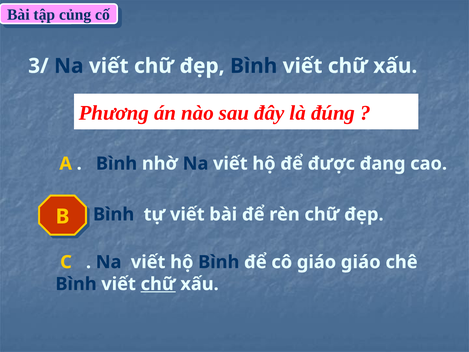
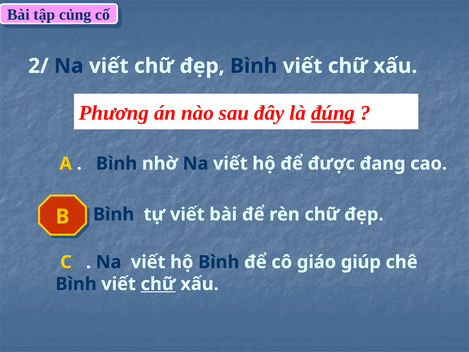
3/: 3/ -> 2/
đúng underline: none -> present
giáo giáo: giáo -> giúp
